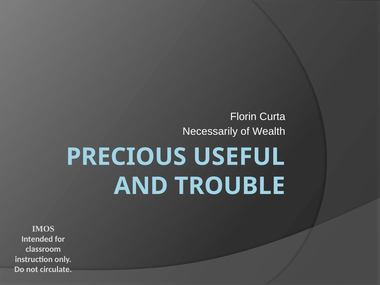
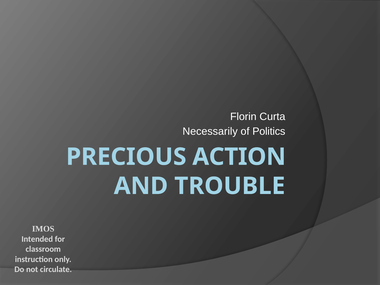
Wealth: Wealth -> Politics
USEFUL: USEFUL -> ACTION
